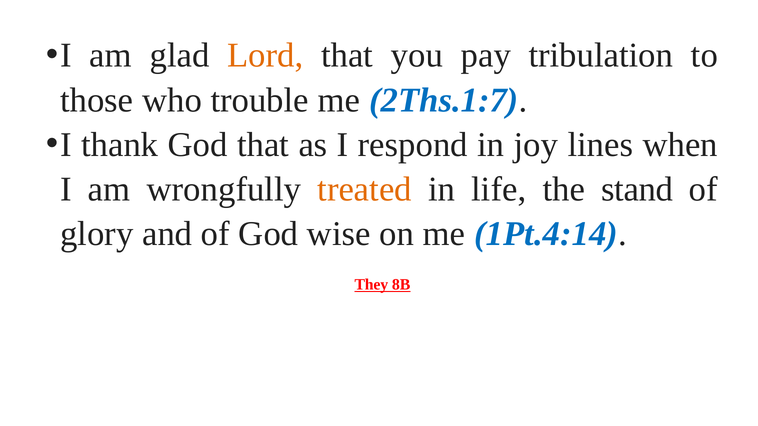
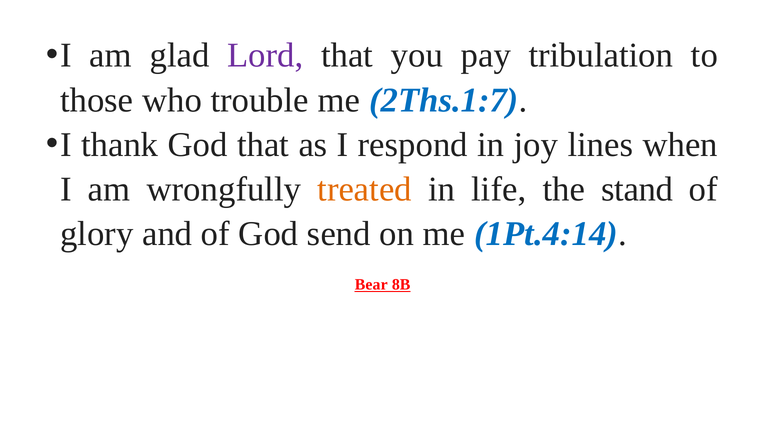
Lord colour: orange -> purple
wise: wise -> send
They: They -> Bear
